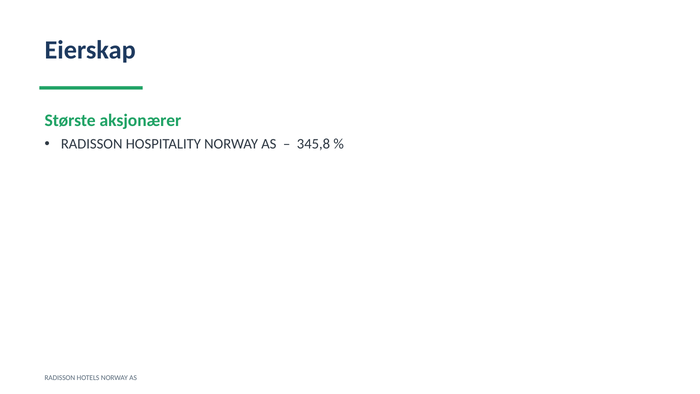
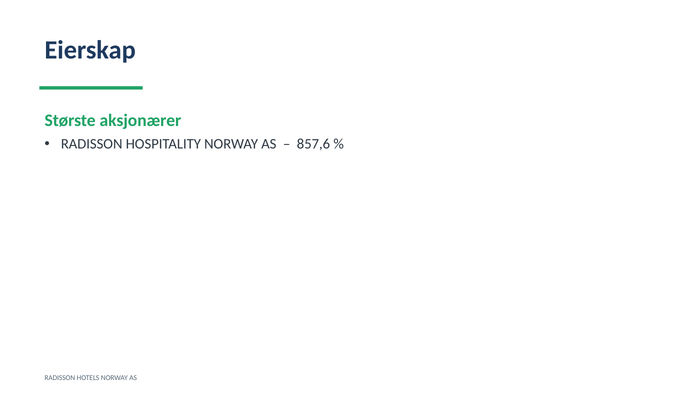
345,8: 345,8 -> 857,6
